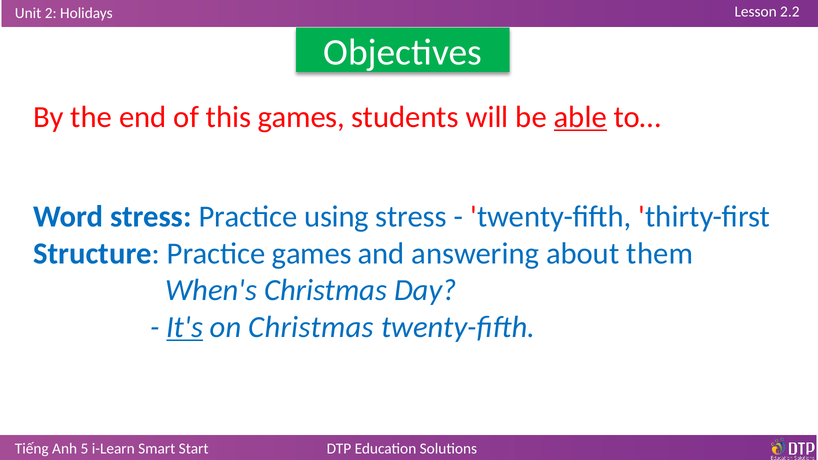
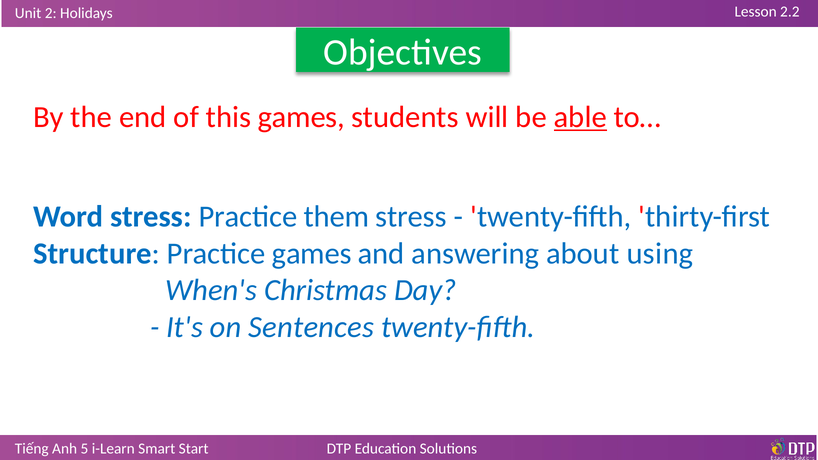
using: using -> them
them: them -> using
It's underline: present -> none
on Christmas: Christmas -> Sentences
